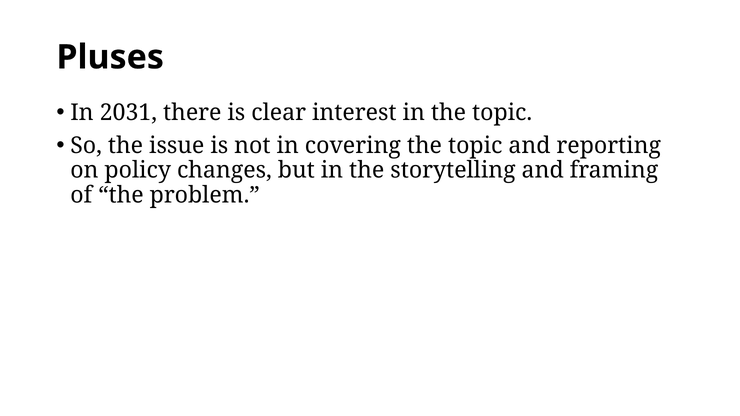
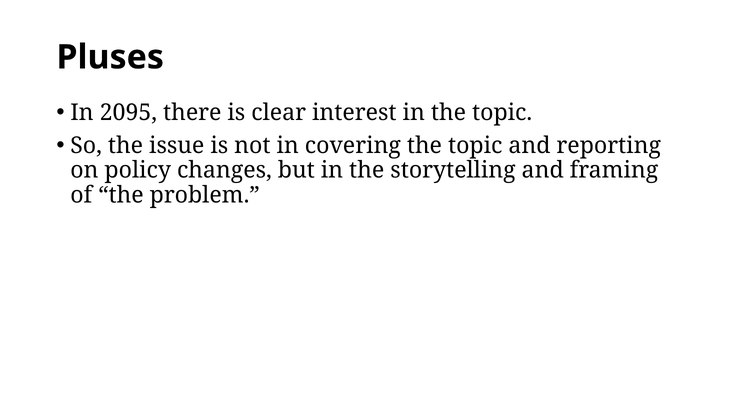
2031: 2031 -> 2095
